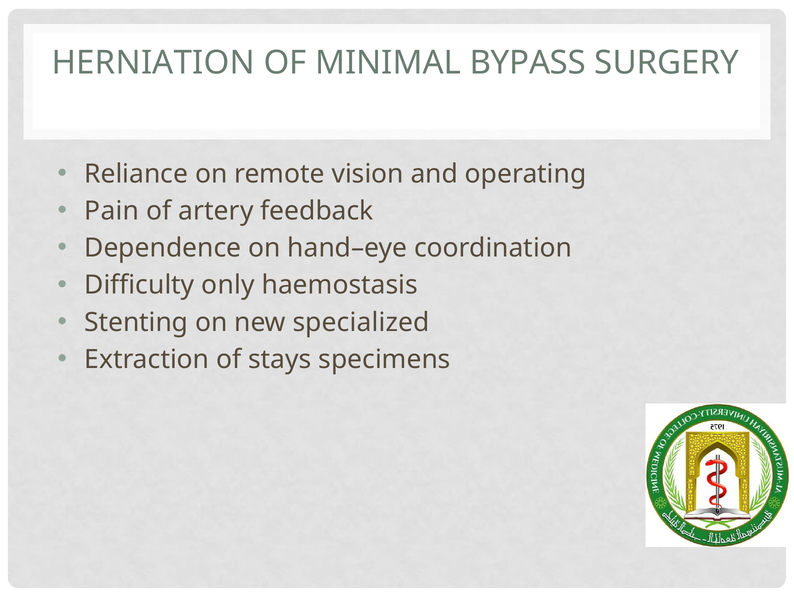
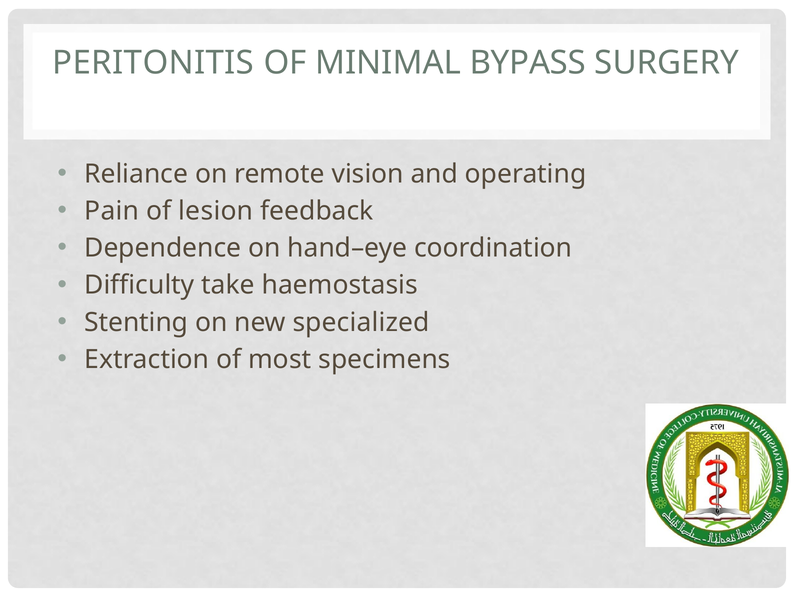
HERNIATION: HERNIATION -> PERITONITIS
artery: artery -> lesion
only: only -> take
stays: stays -> most
